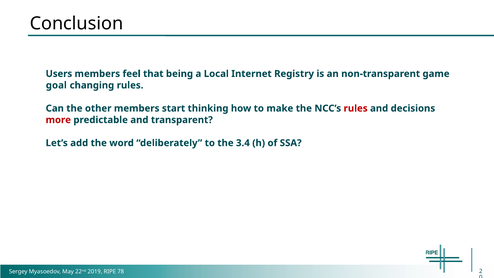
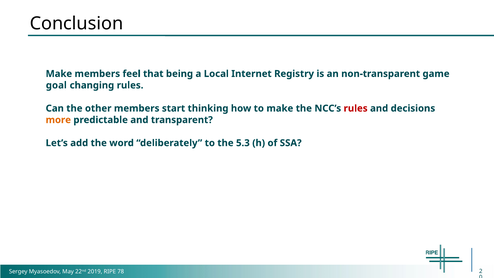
Users at (59, 74): Users -> Make
more colour: red -> orange
3.4: 3.4 -> 5.3
